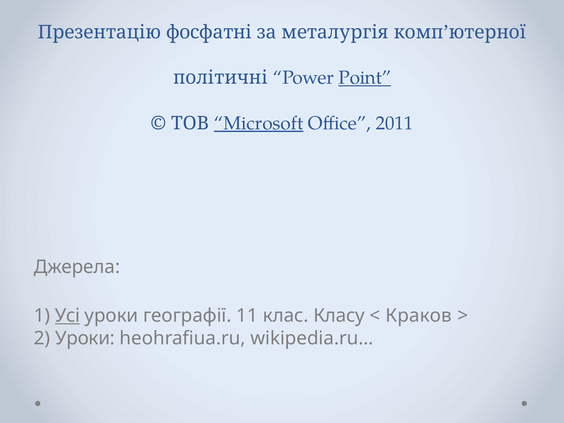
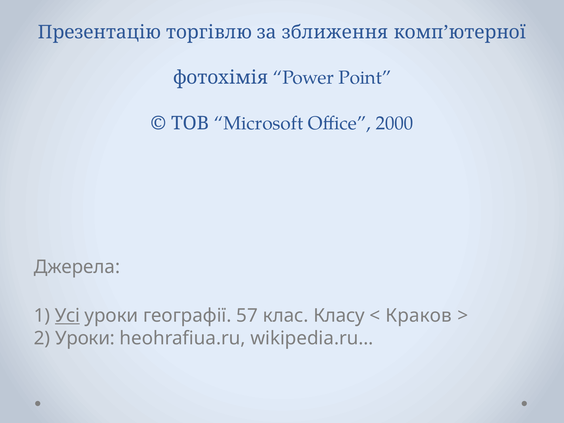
фосфатні: фосфатні -> торгівлю
металургія: металургія -> зближення
політичні: політичні -> фотохімія
Point underline: present -> none
Microsoft underline: present -> none
2011: 2011 -> 2000
11: 11 -> 57
